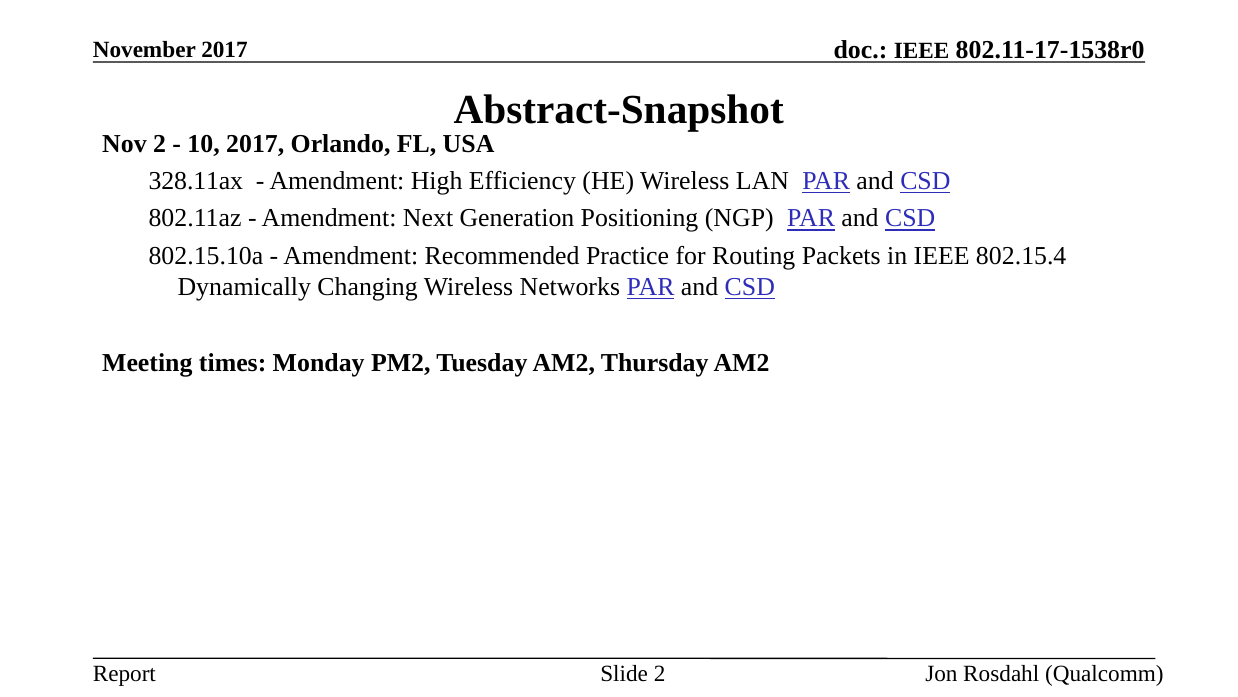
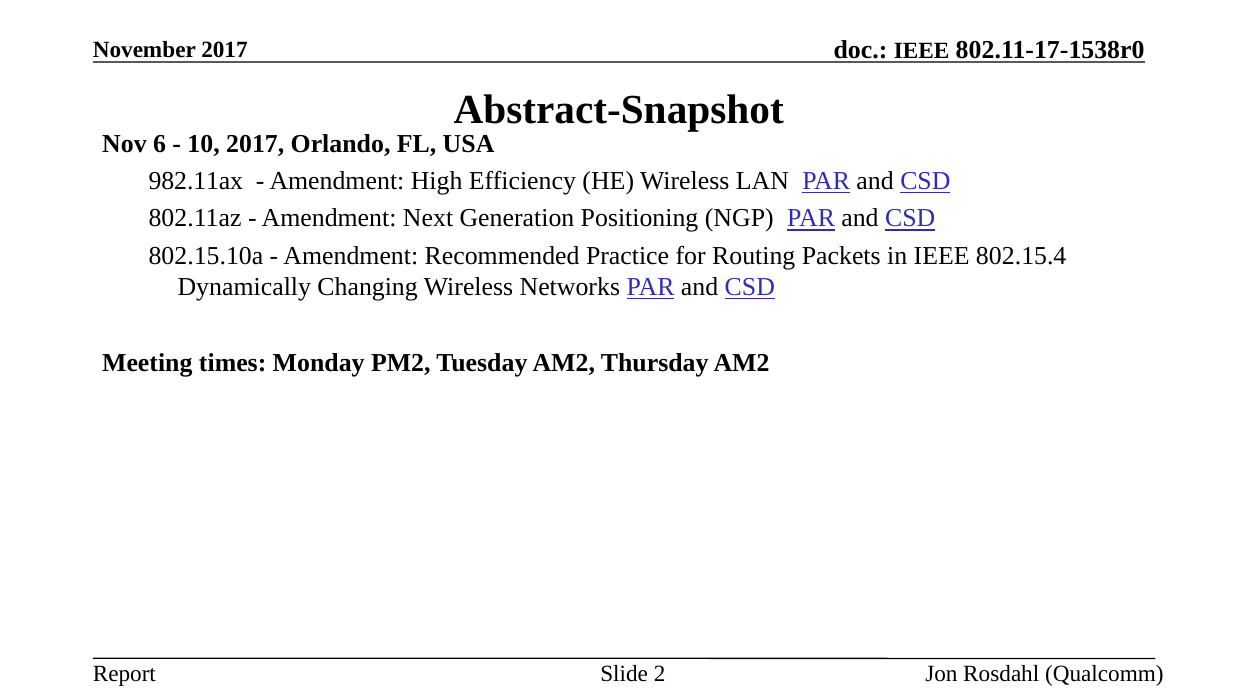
Nov 2: 2 -> 6
328.11ax: 328.11ax -> 982.11ax
